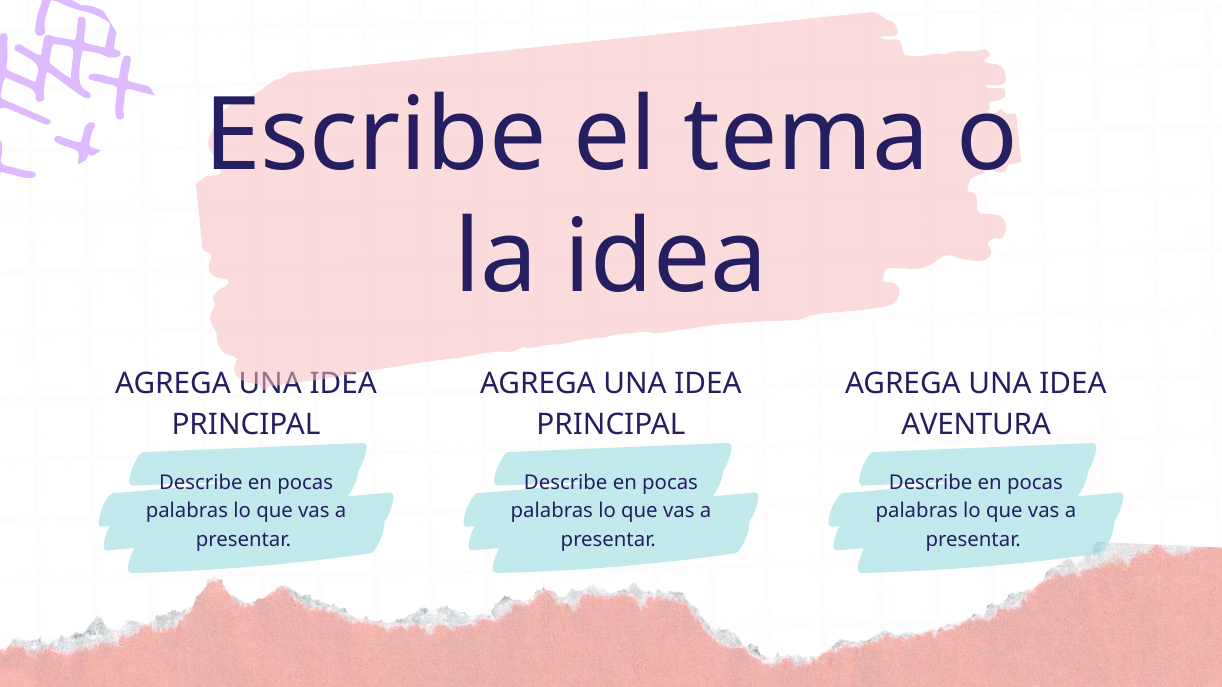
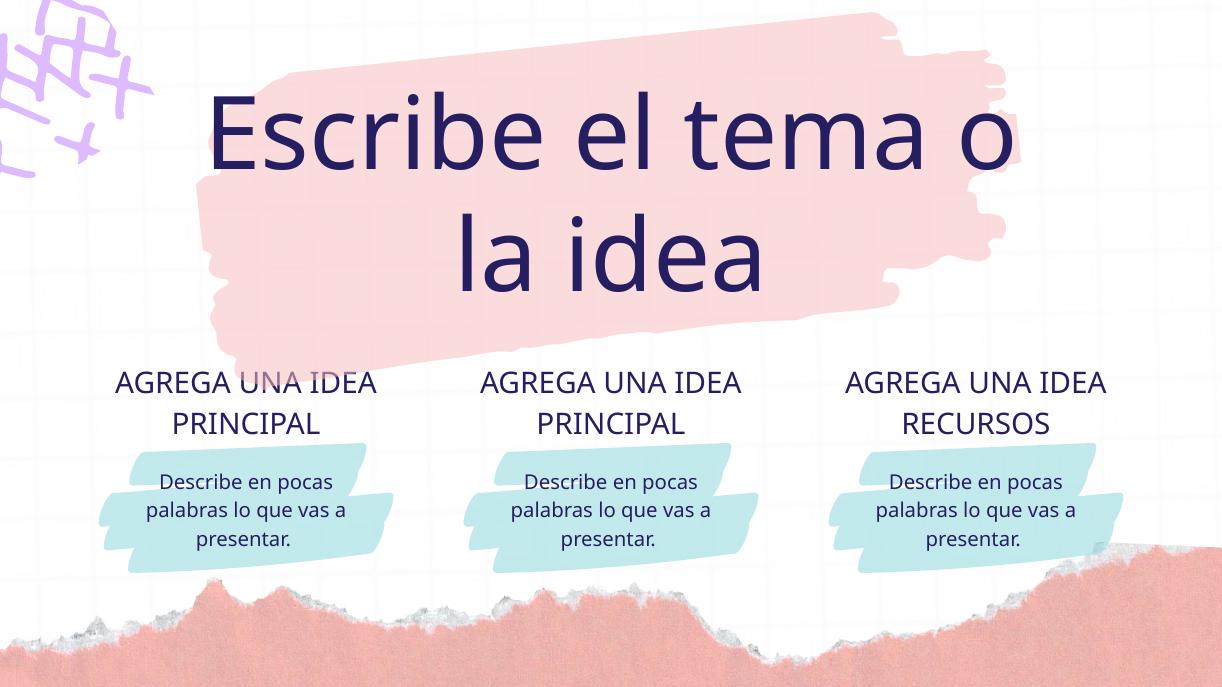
AVENTURA: AVENTURA -> RECURSOS
